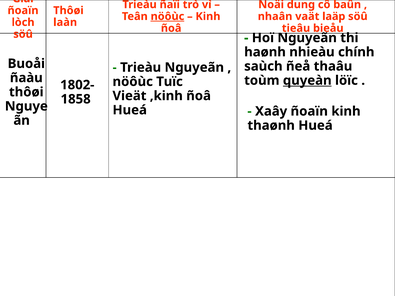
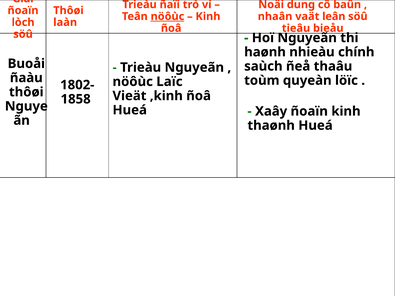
laäp: laäp -> leân
quyeàn underline: present -> none
Tuïc: Tuïc -> Laïc
